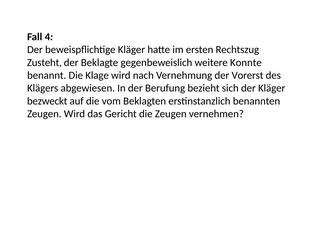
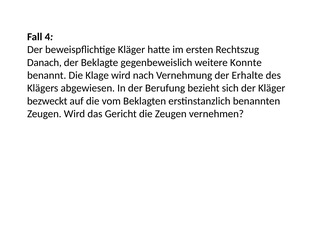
Zusteht: Zusteht -> Danach
Vorerst: Vorerst -> Erhalte
